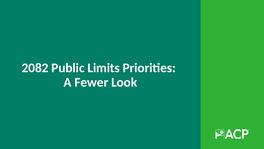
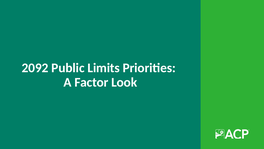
2082: 2082 -> 2092
Fewer: Fewer -> Factor
